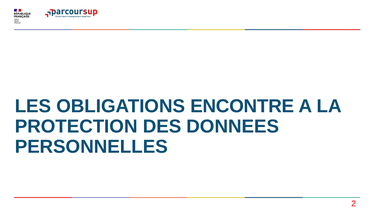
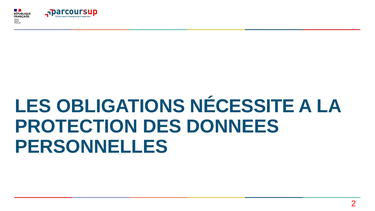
ENCONTRE: ENCONTRE -> NÉCESSITE
